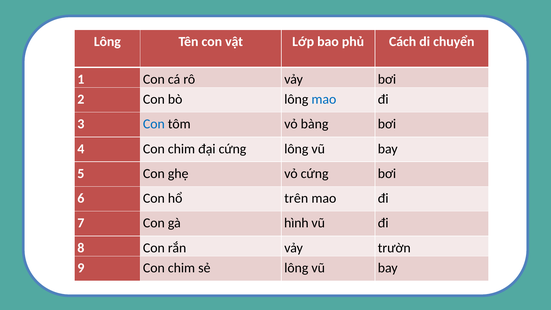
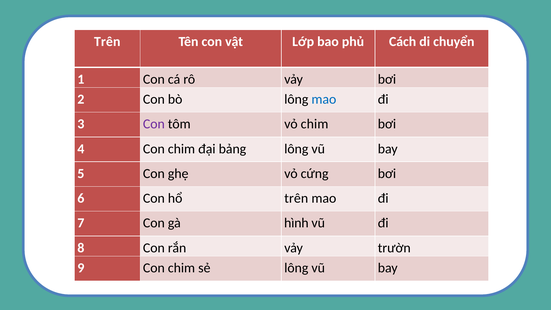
Lông at (107, 42): Lông -> Trên
Con at (154, 124) colour: blue -> purple
vỏ bàng: bàng -> chim
đại cứng: cứng -> bảng
